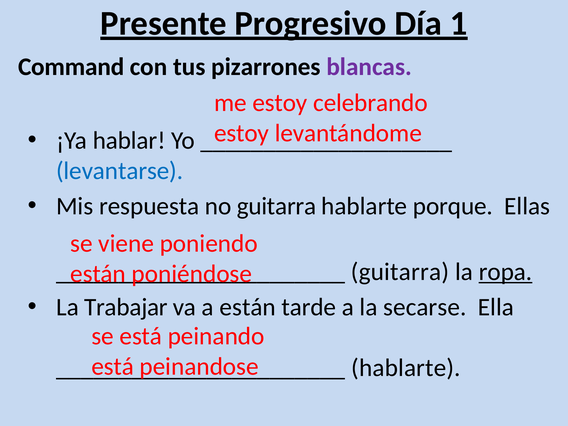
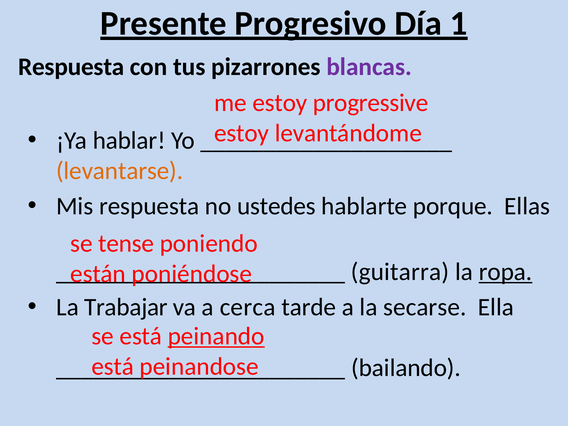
Command at (71, 67): Command -> Respuesta
celebrando: celebrando -> progressive
levantarse colour: blue -> orange
no guitarra: guitarra -> ustedes
viene: viene -> tense
a están: están -> cerca
peinando underline: none -> present
hablarte at (406, 368): hablarte -> bailando
